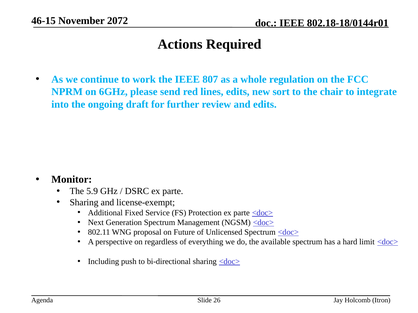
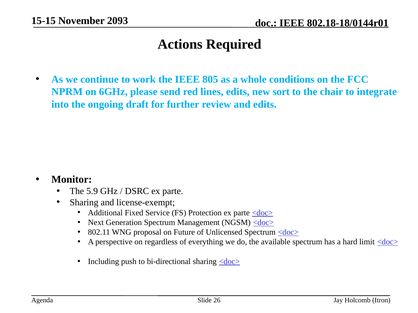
46-15: 46-15 -> 15-15
2072: 2072 -> 2093
807: 807 -> 805
regulation: regulation -> conditions
